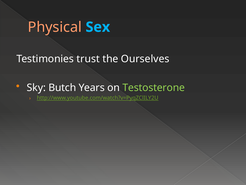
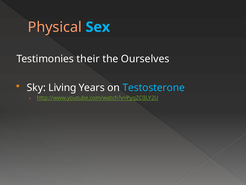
trust: trust -> their
Butch: Butch -> Living
Testosterone colour: light green -> light blue
